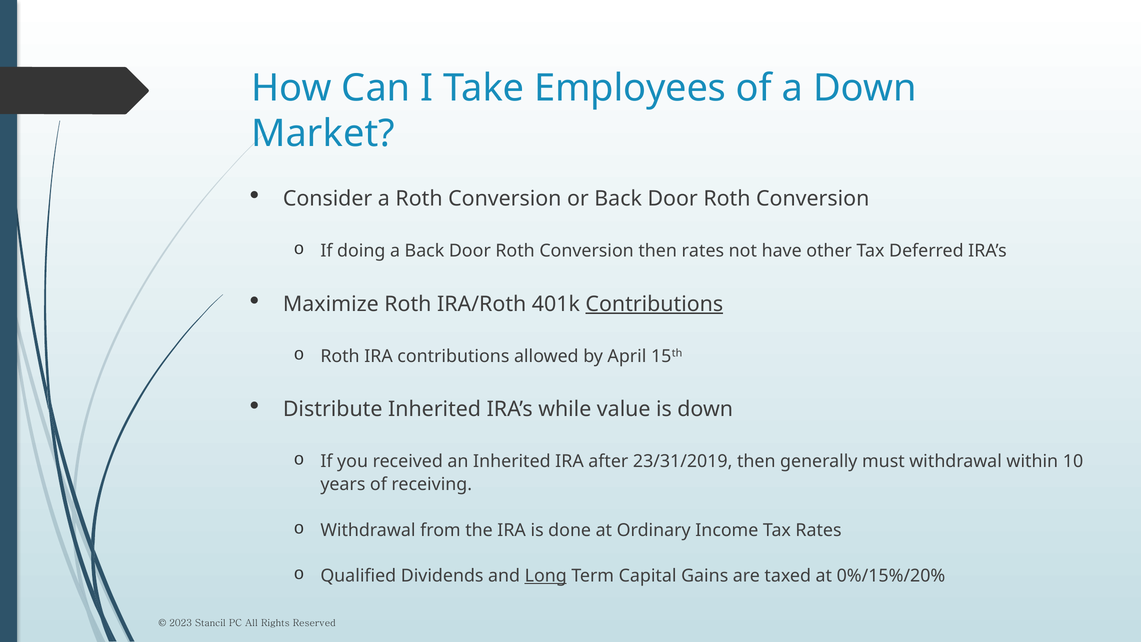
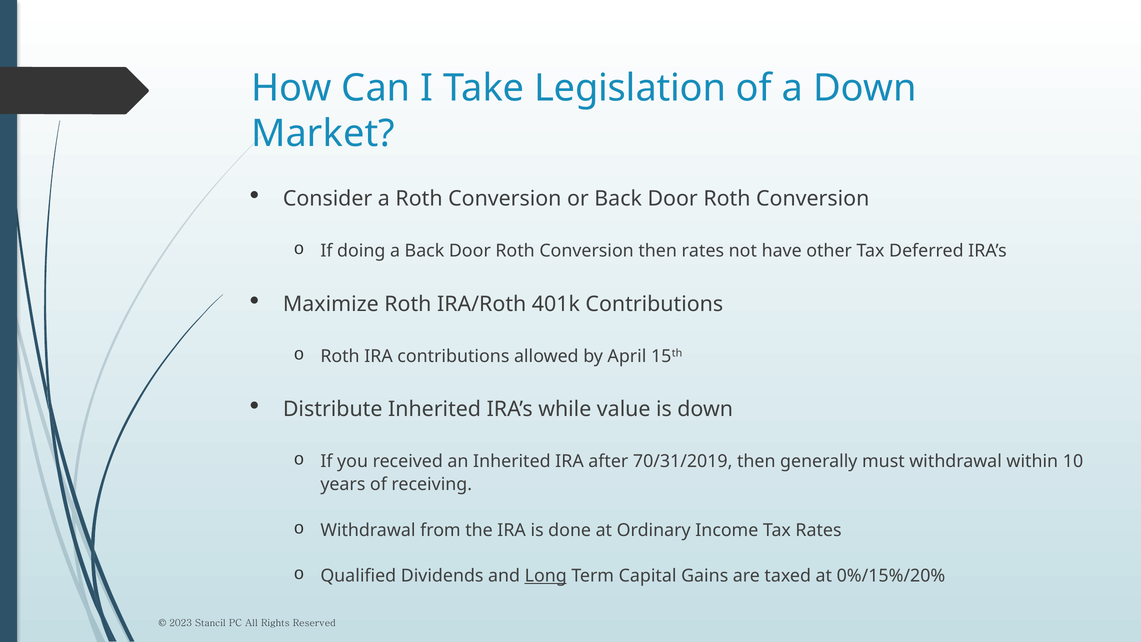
Employees: Employees -> Legislation
Contributions at (654, 304) underline: present -> none
23/31/2019: 23/31/2019 -> 70/31/2019
